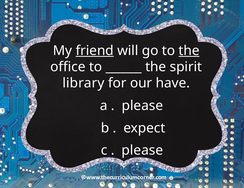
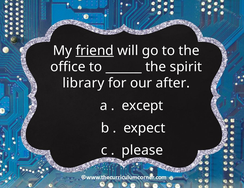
the at (189, 51) underline: present -> none
have: have -> after
please at (142, 106): please -> except
